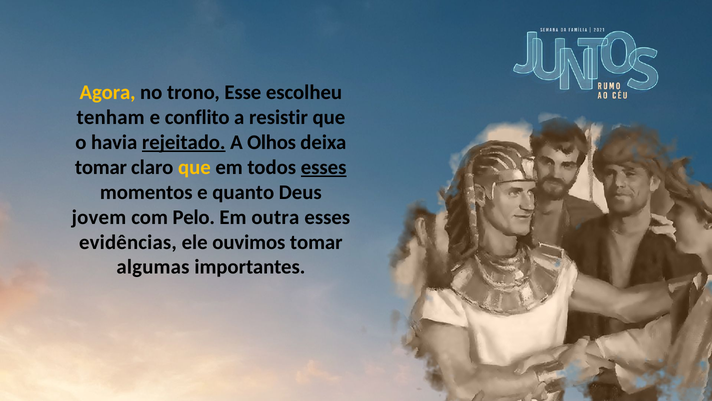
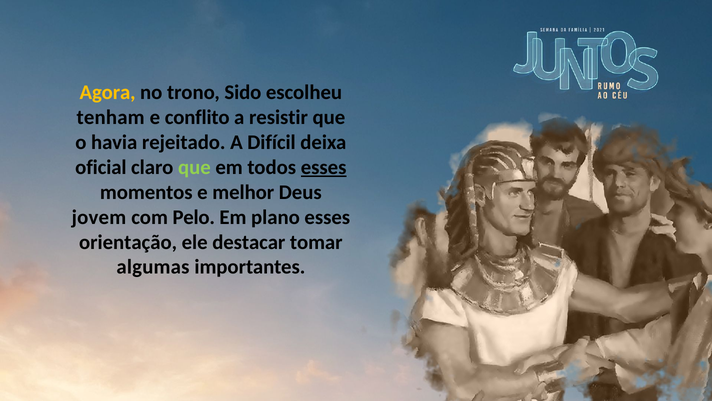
Esse: Esse -> Sido
rejeitado underline: present -> none
Olhos: Olhos -> Difícil
tomar at (101, 167): tomar -> oficial
que at (194, 167) colour: yellow -> light green
quanto: quanto -> melhor
outra: outra -> plano
evidências: evidências -> orientação
ouvimos: ouvimos -> destacar
